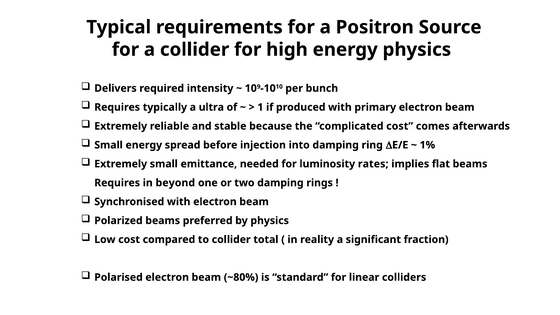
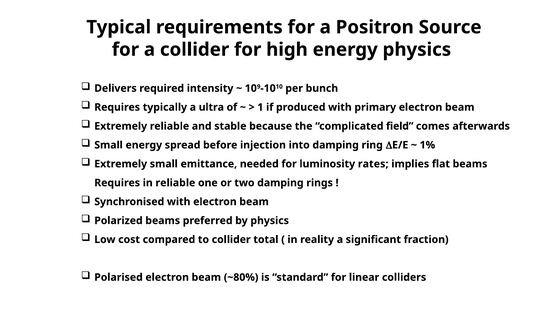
complicated cost: cost -> field
in beyond: beyond -> reliable
